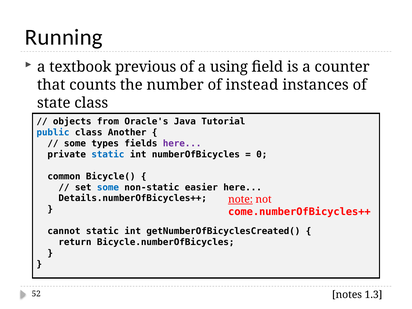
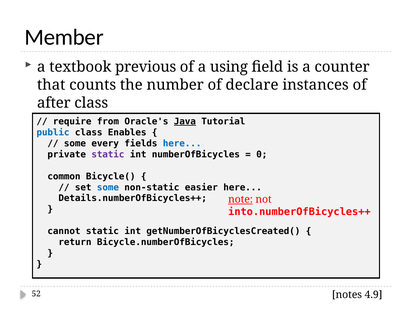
Running: Running -> Member
instead: instead -> declare
state: state -> after
objects: objects -> require
Java underline: none -> present
Another: Another -> Enables
types: types -> every
here at (182, 143) colour: purple -> blue
static at (108, 154) colour: blue -> purple
come.numberOfBicycles++: come.numberOfBicycles++ -> into.numberOfBicycles++
1.3: 1.3 -> 4.9
